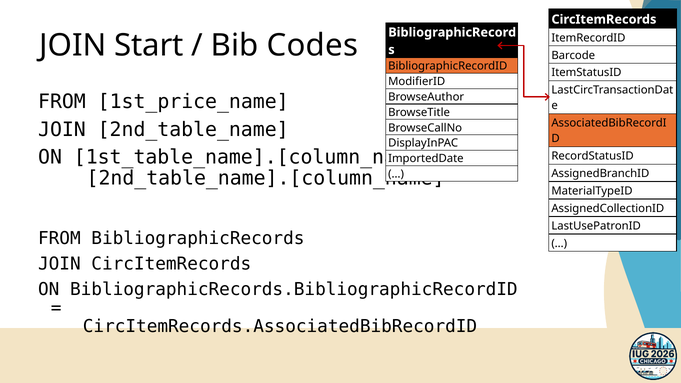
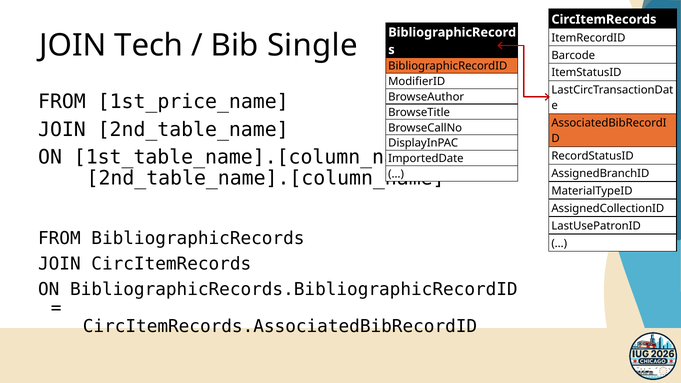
Start: Start -> Tech
Codes: Codes -> Single
